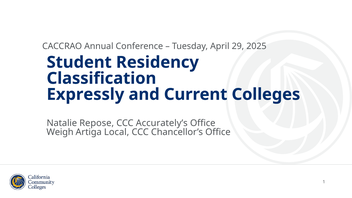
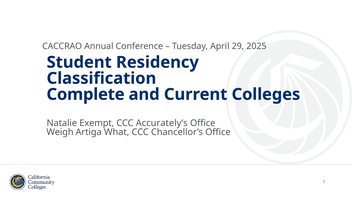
Expressly: Expressly -> Complete
Repose: Repose -> Exempt
Local: Local -> What
